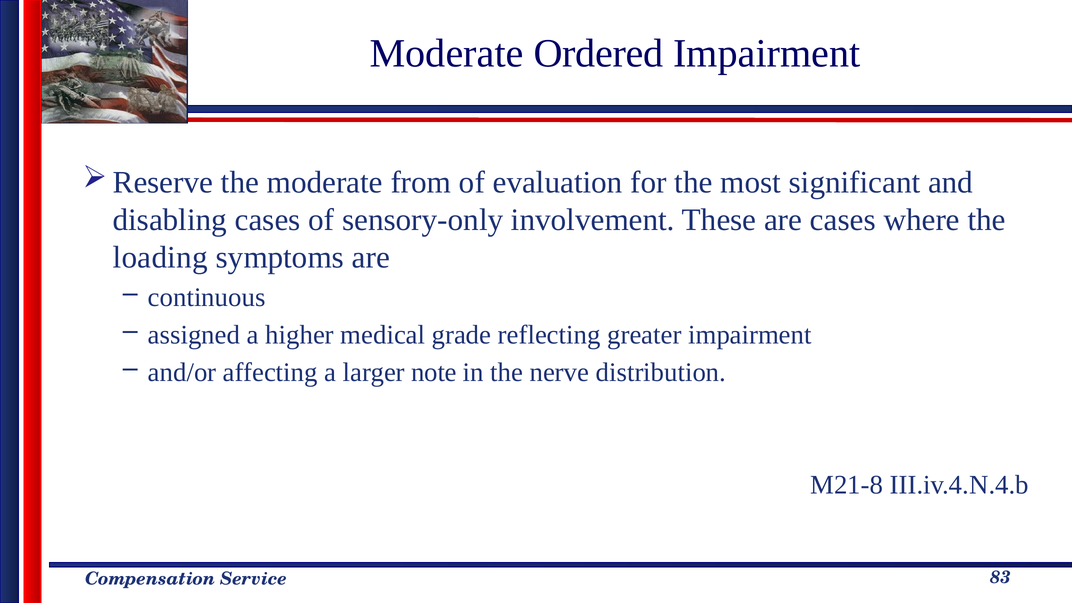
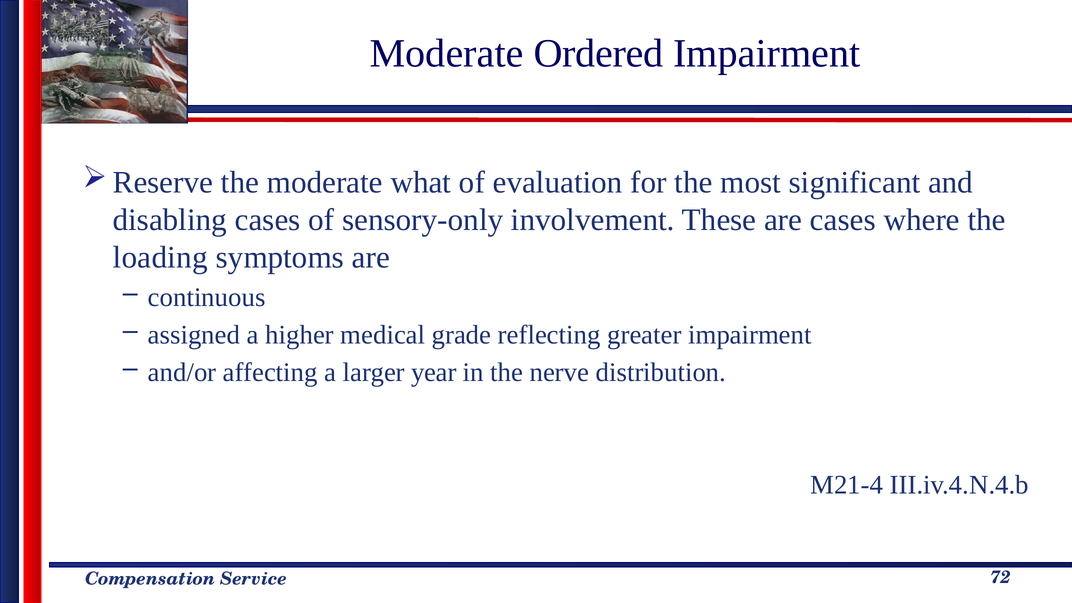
from: from -> what
note: note -> year
M21-8: M21-8 -> M21-4
83: 83 -> 72
